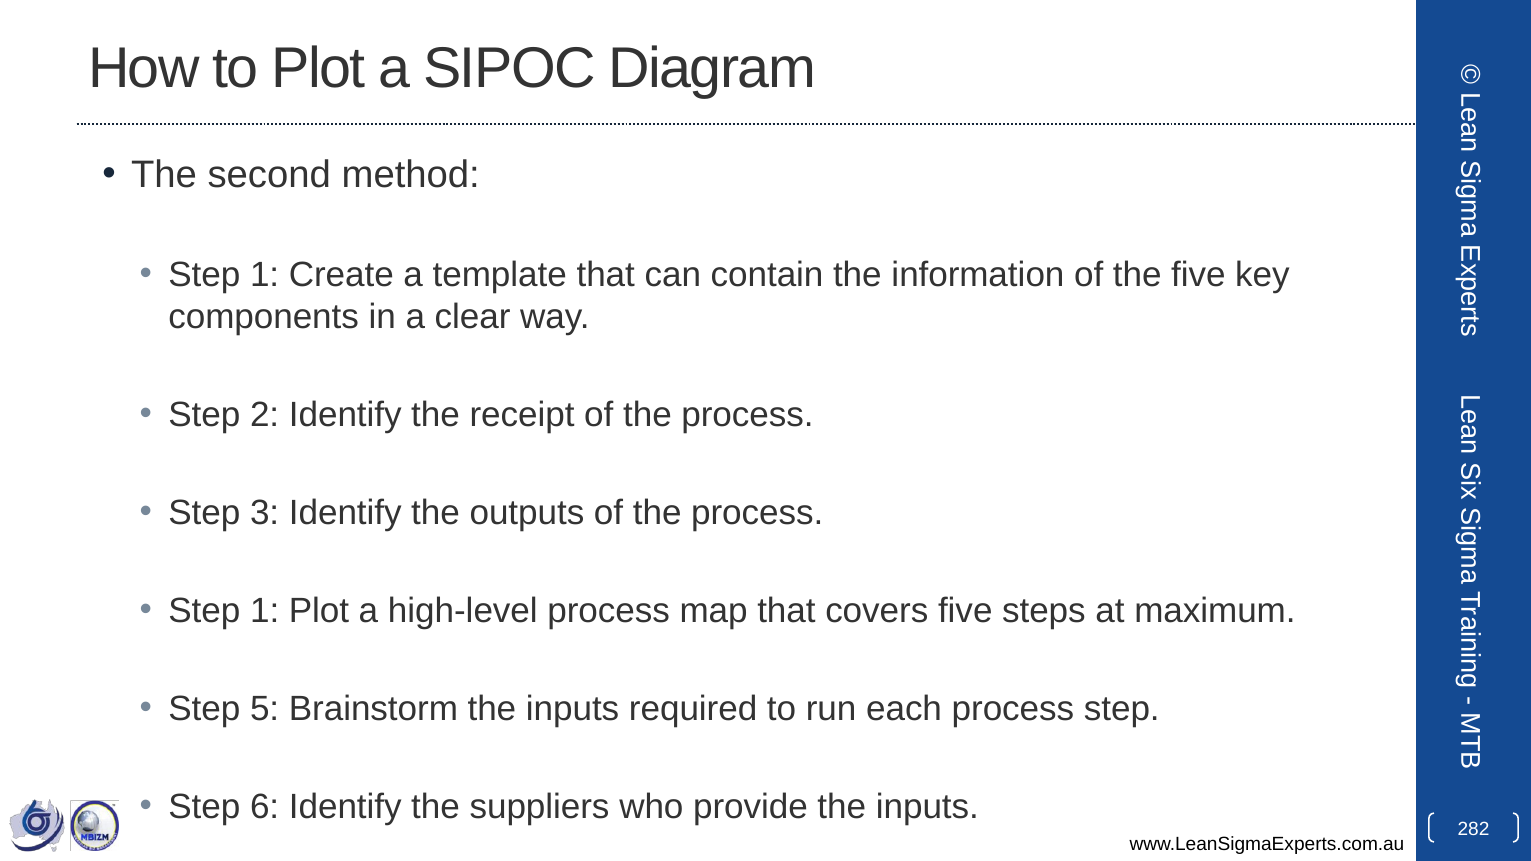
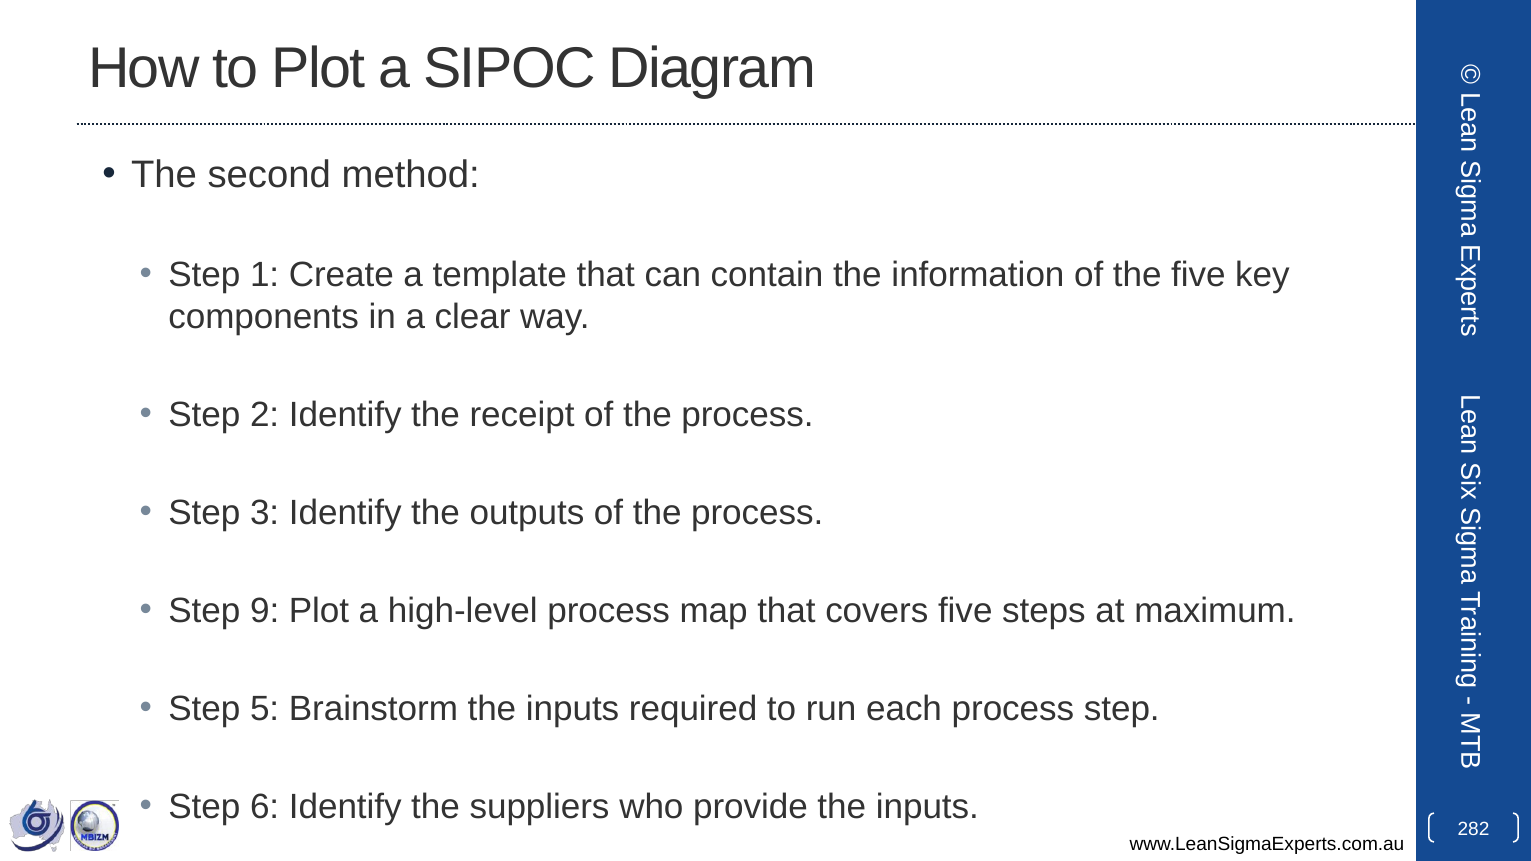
1 at (265, 611): 1 -> 9
